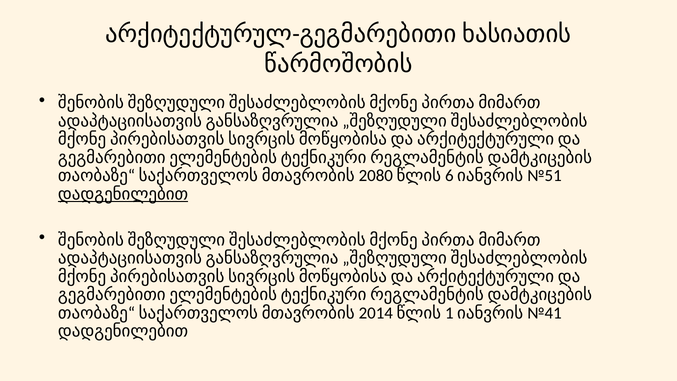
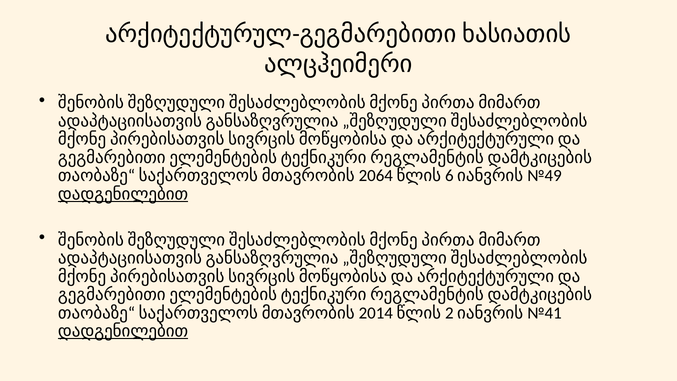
წარმოშობის: წარმოშობის -> ალცჰეიმერი
2080: 2080 -> 2064
№51: №51 -> №49
1: 1 -> 2
დადგენილებით at (123, 331) underline: none -> present
